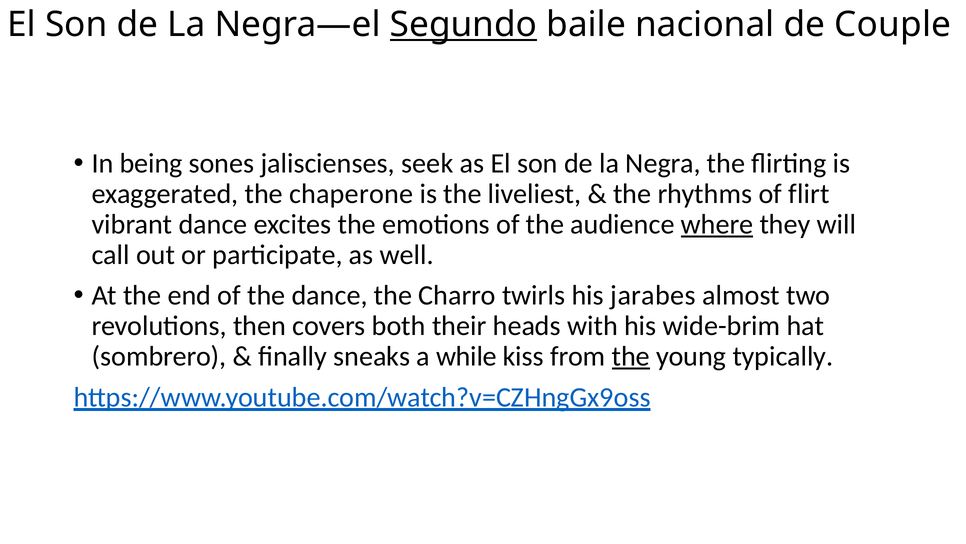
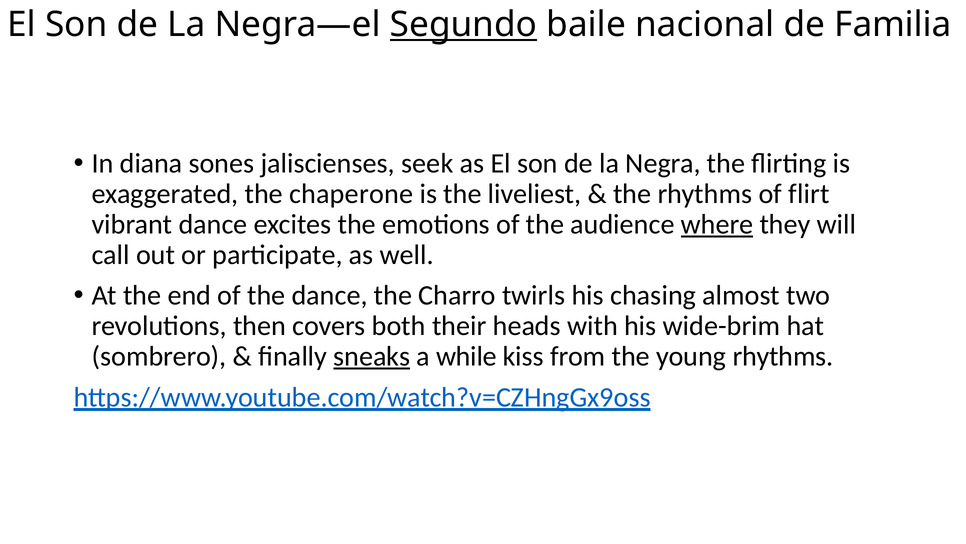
Couple: Couple -> Familia
being: being -> diana
jarabes: jarabes -> chasing
sneaks underline: none -> present
the at (631, 356) underline: present -> none
young typically: typically -> rhythms
